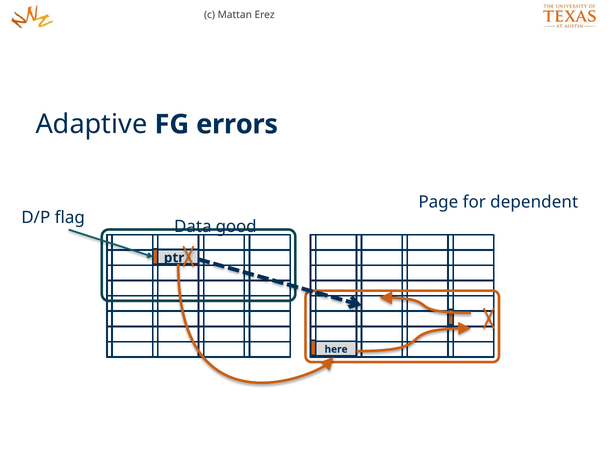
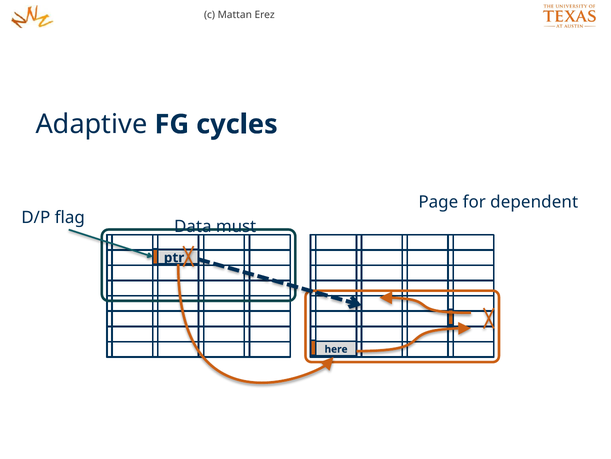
errors: errors -> cycles
good: good -> must
